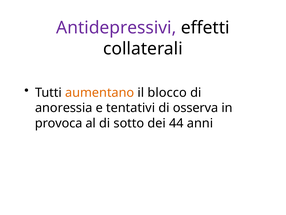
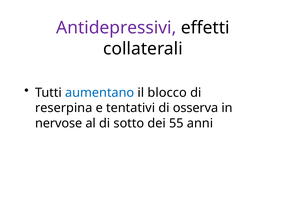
aumentano colour: orange -> blue
anoressia: anoressia -> reserpina
provoca: provoca -> nervose
44: 44 -> 55
